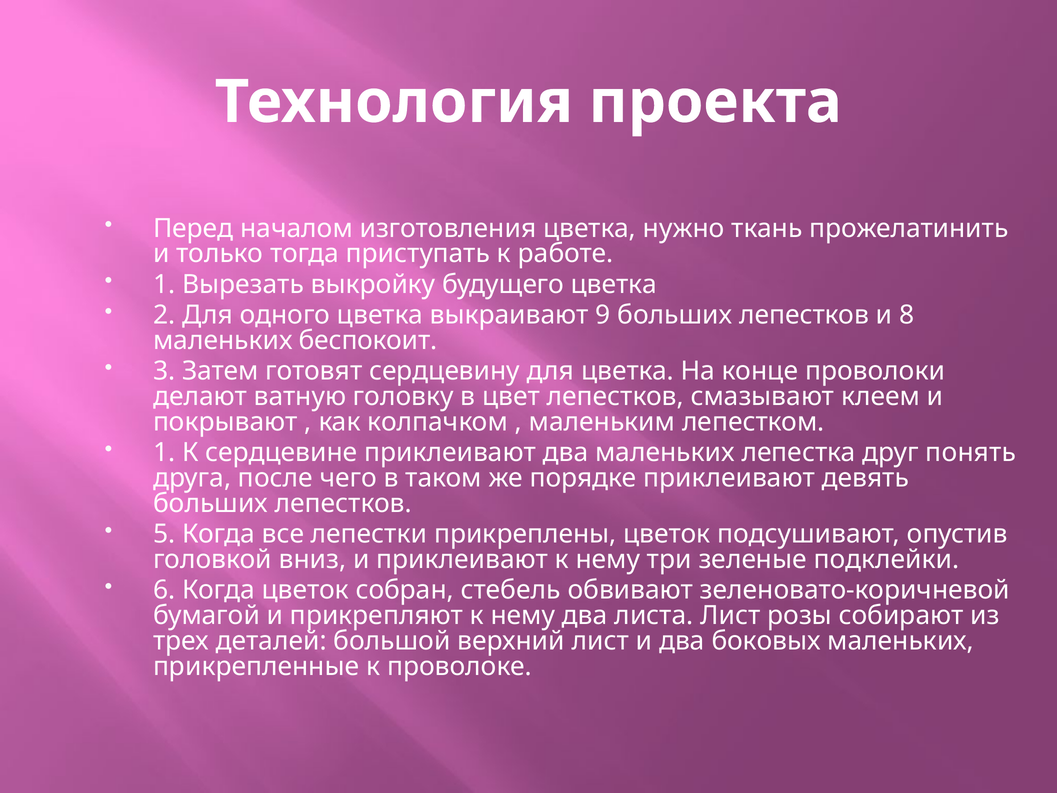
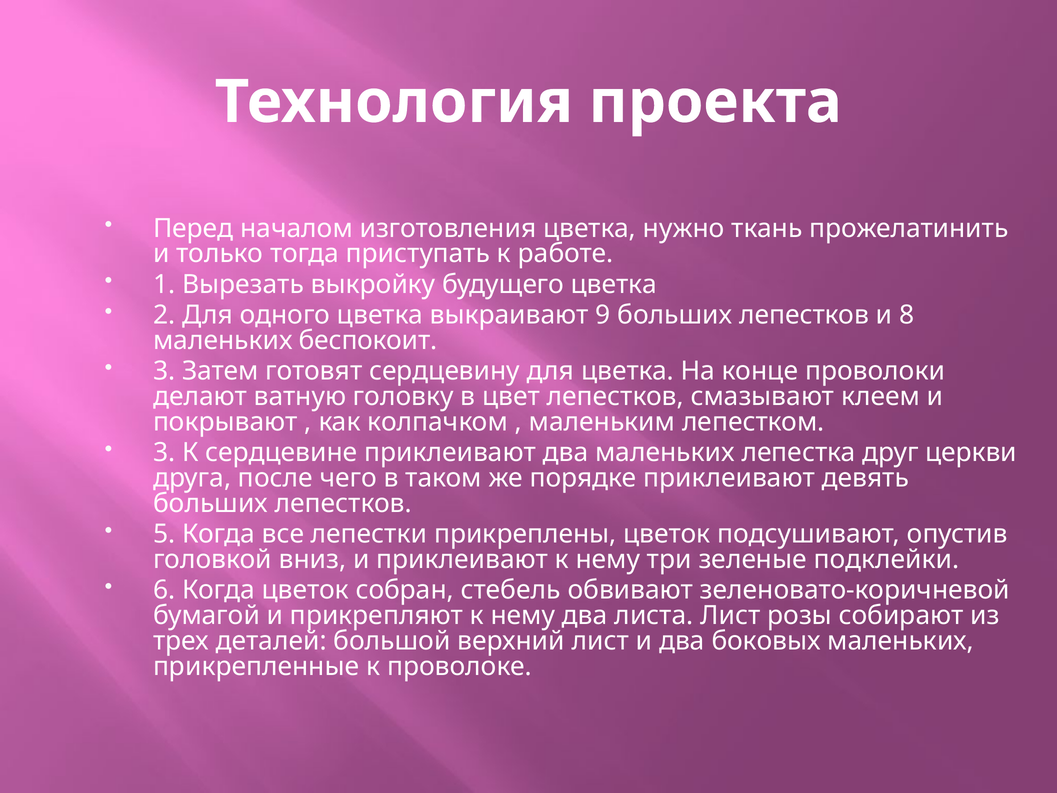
1 at (164, 452): 1 -> 3
понять: понять -> церкви
